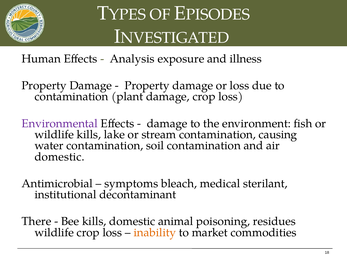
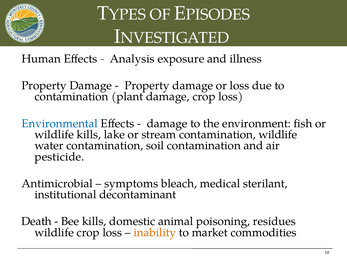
Environmental colour: purple -> blue
contamination causing: causing -> wildlife
domestic at (60, 157): domestic -> pesticide
There: There -> Death
